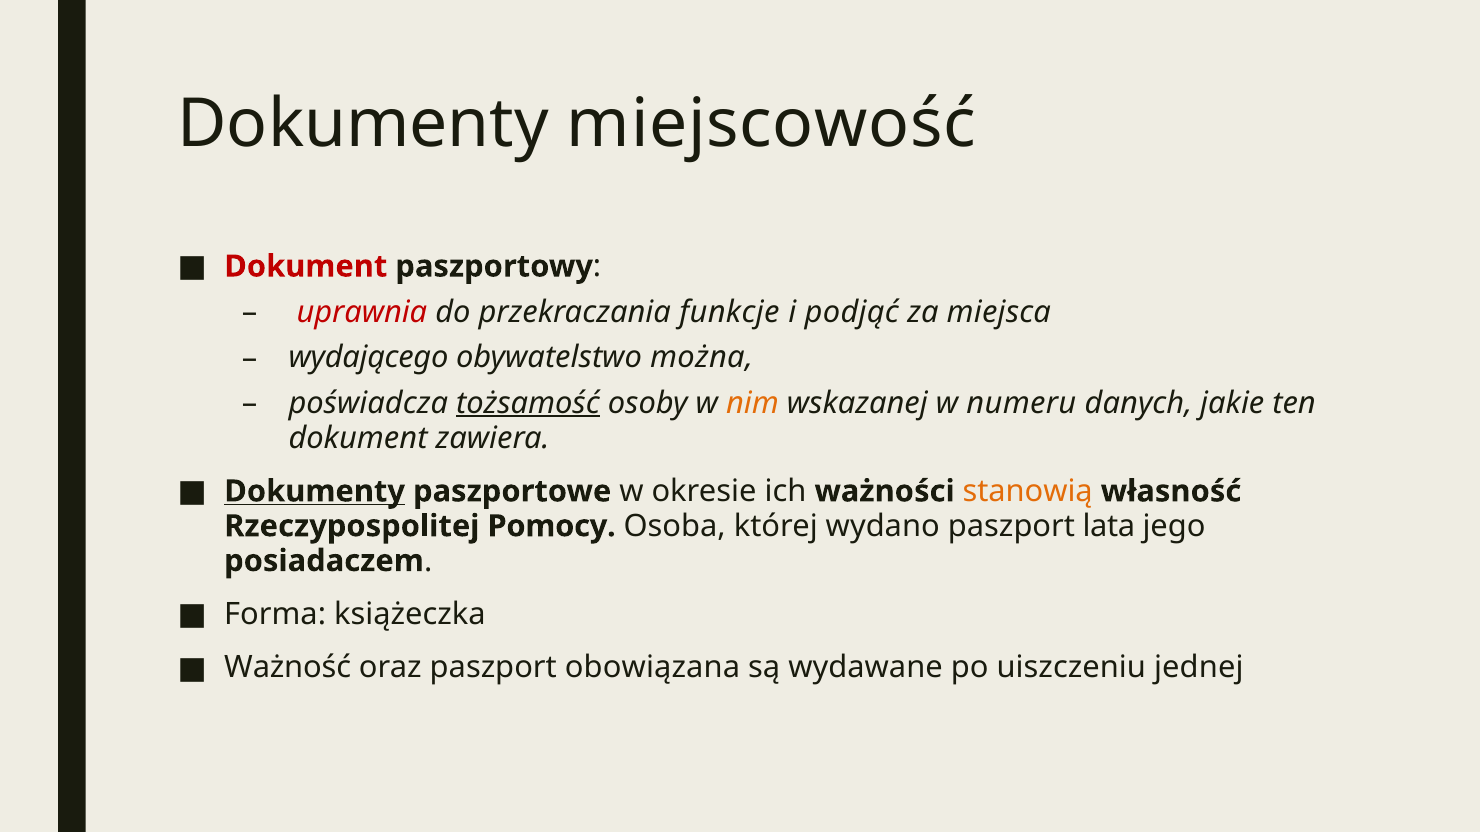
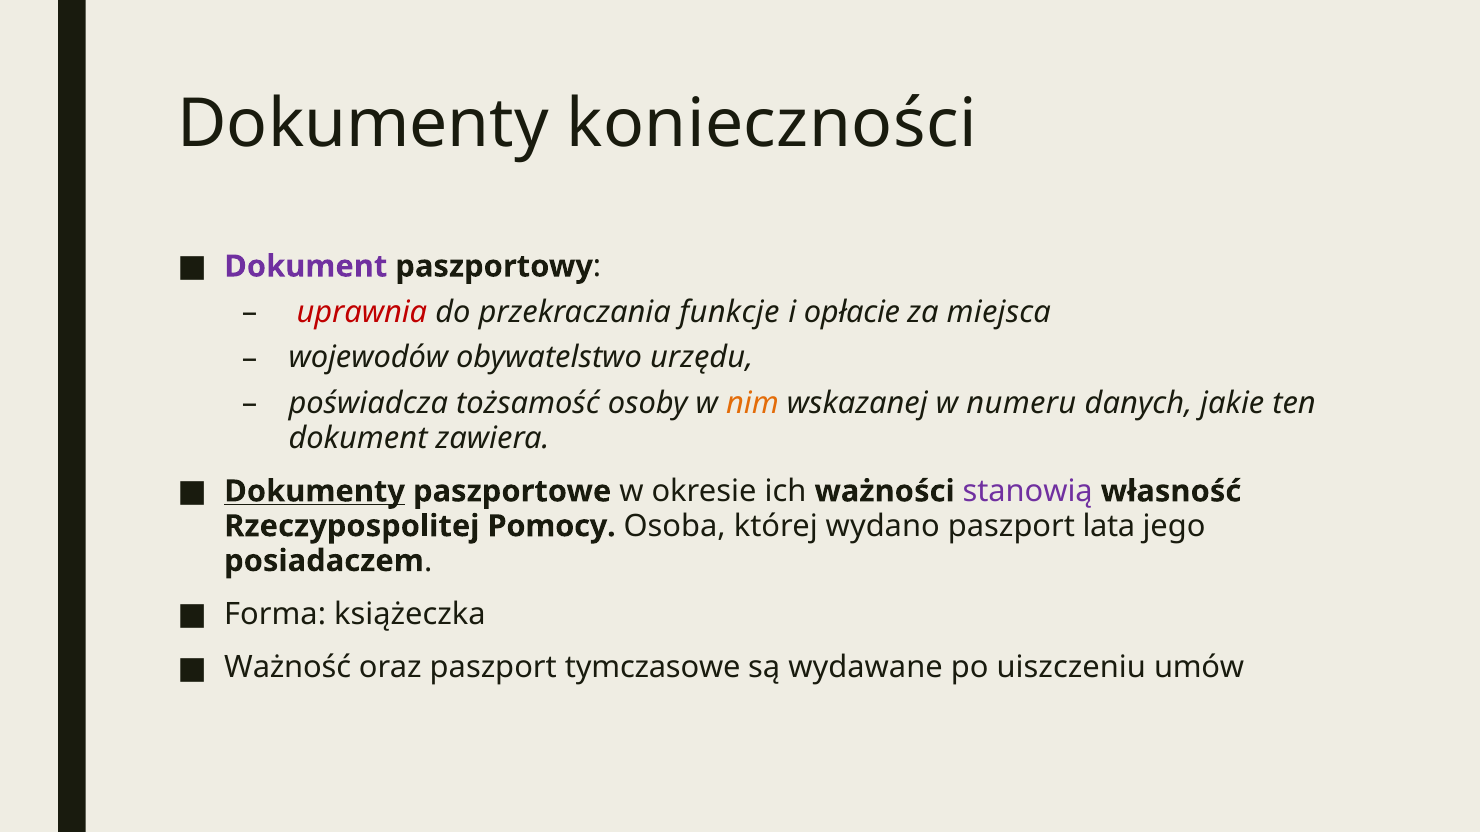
miejscowość: miejscowość -> konieczności
Dokument at (306, 267) colour: red -> purple
podjąć: podjąć -> opłacie
wydającego: wydającego -> wojewodów
można: można -> urzędu
tożsamość underline: present -> none
stanowią colour: orange -> purple
obowiązana: obowiązana -> tymczasowe
jednej: jednej -> umów
